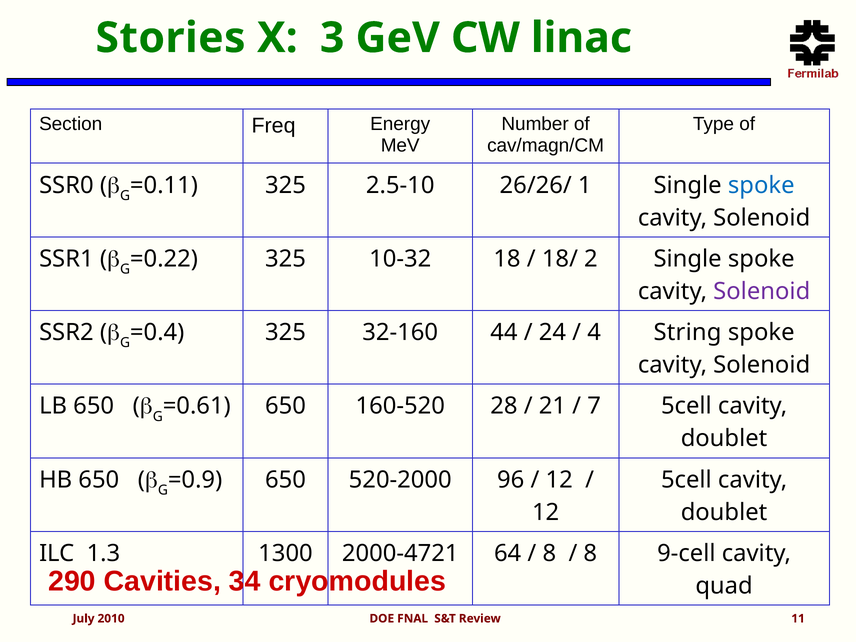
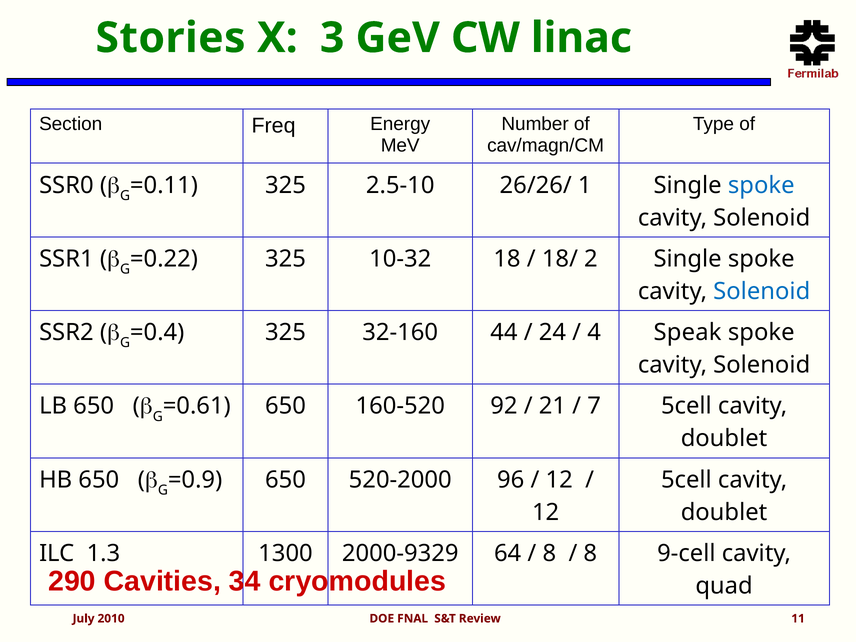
Solenoid at (762, 291) colour: purple -> blue
String: String -> Speak
28: 28 -> 92
2000-4721: 2000-4721 -> 2000-9329
